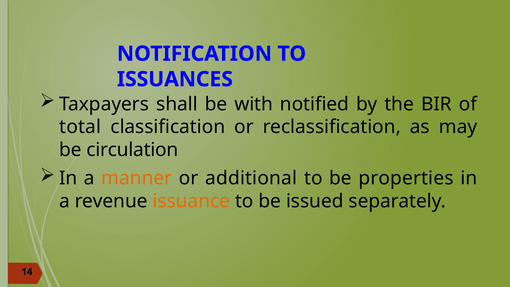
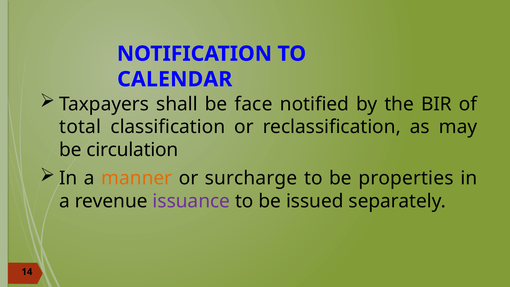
ISSUANCES: ISSUANCES -> CALENDAR
with: with -> face
additional: additional -> surcharge
issuance colour: orange -> purple
